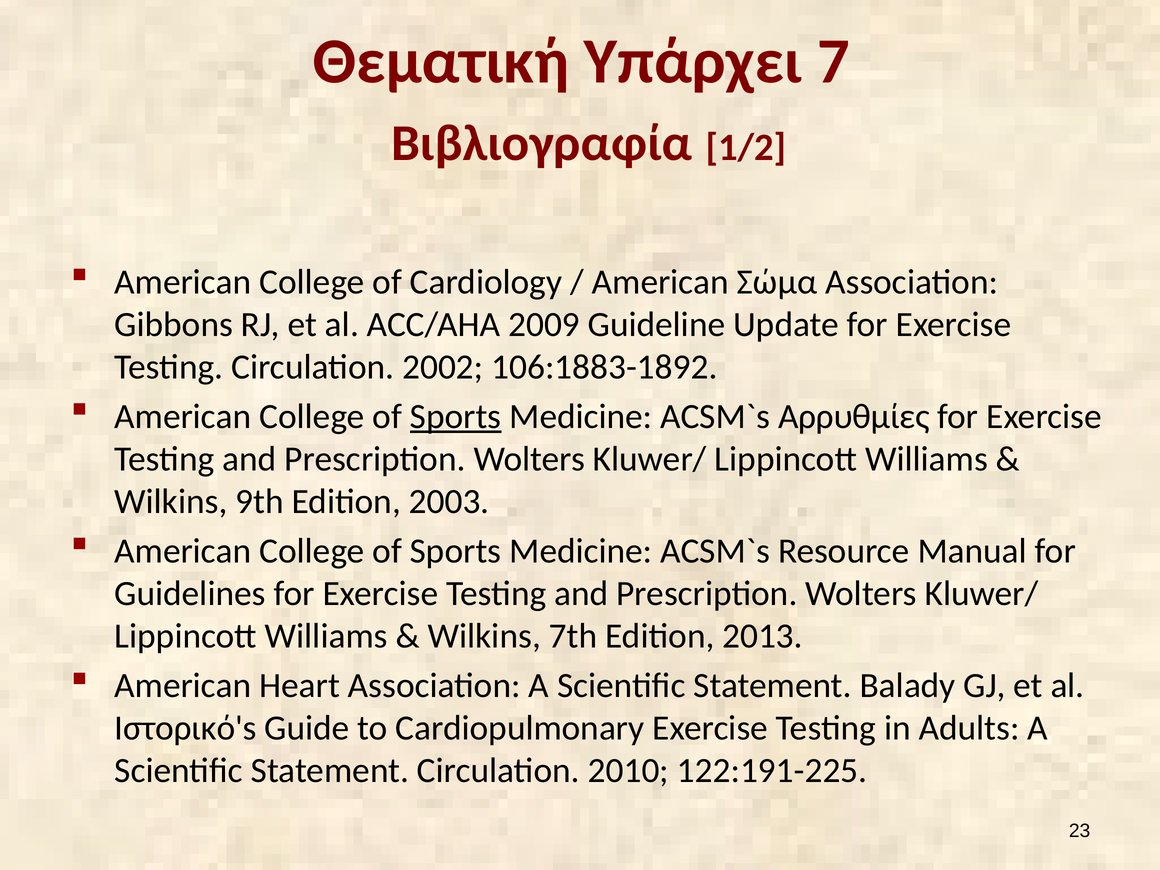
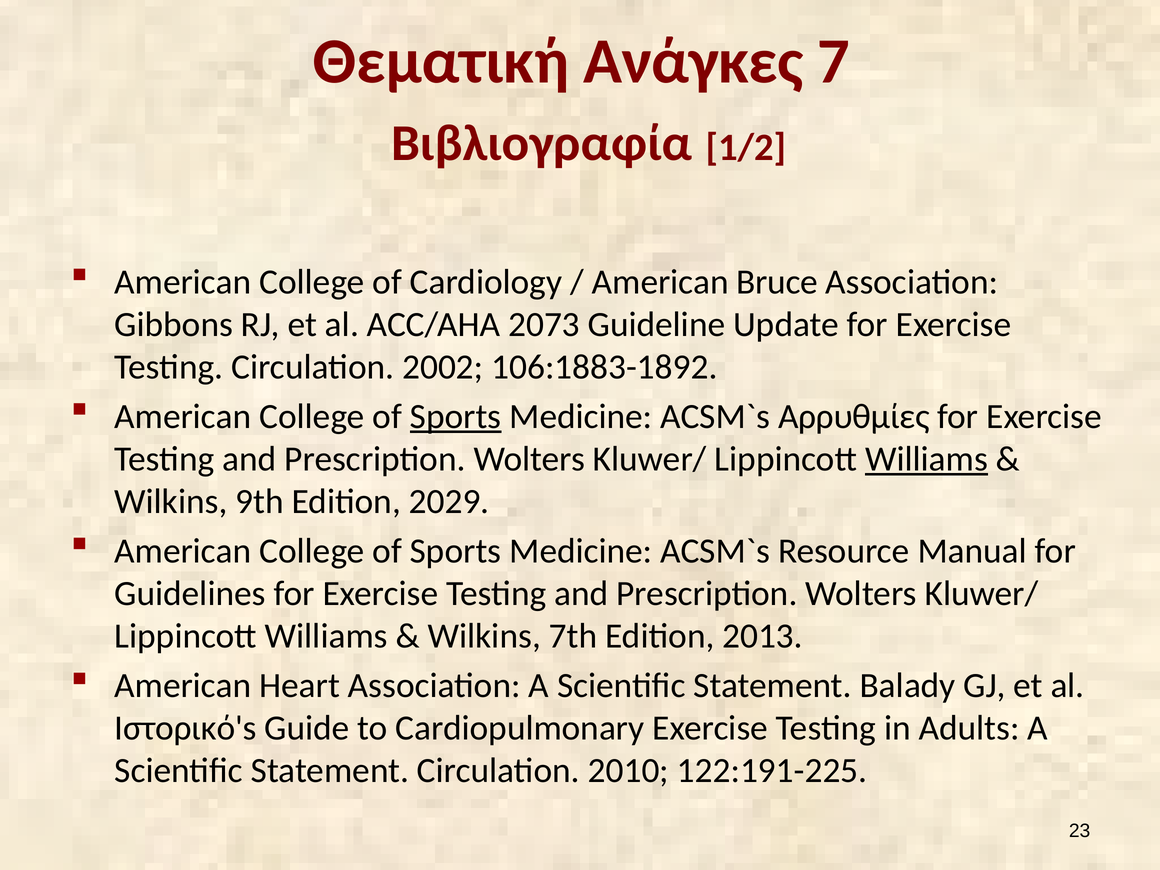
Υπάρχει: Υπάρχει -> Ανάγκες
Σώμα: Σώμα -> Bruce
2009: 2009 -> 2073
Williams at (927, 459) underline: none -> present
2003: 2003 -> 2029
